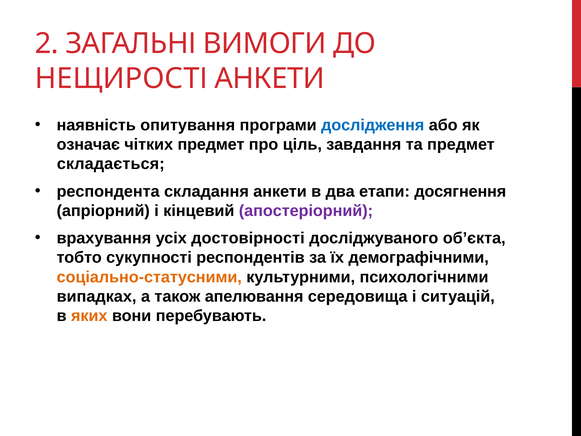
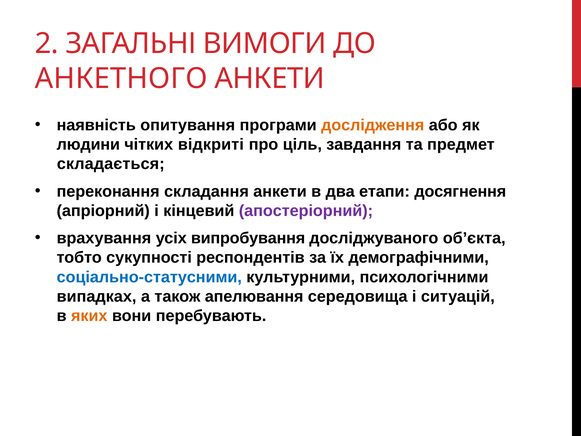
НЕЩИРОСТІ: НЕЩИРОСТІ -> АНКЕТНОГО
дослідження colour: blue -> orange
означає: означає -> людини
чітких предмет: предмет -> відкриті
респондента: респондента -> переконання
достовірності: достовірності -> випробування
соціально-статусними colour: orange -> blue
